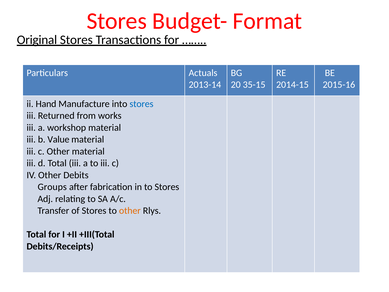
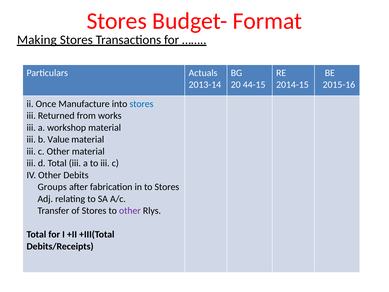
Original: Original -> Making
35-15: 35-15 -> 44-15
Hand: Hand -> Once
other at (130, 211) colour: orange -> purple
